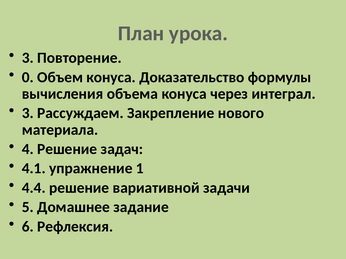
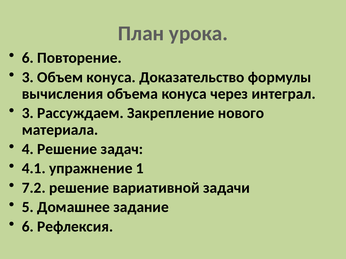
3 at (28, 58): 3 -> 6
0 at (28, 77): 0 -> 3
4.4: 4.4 -> 7.2
